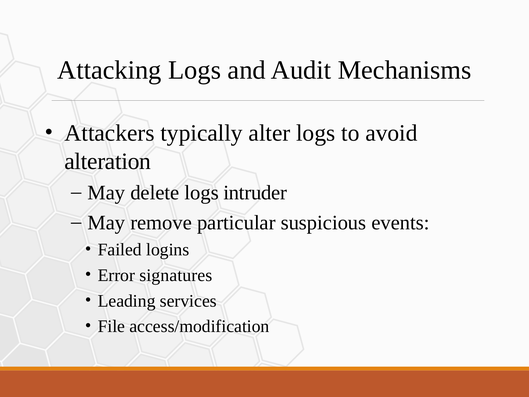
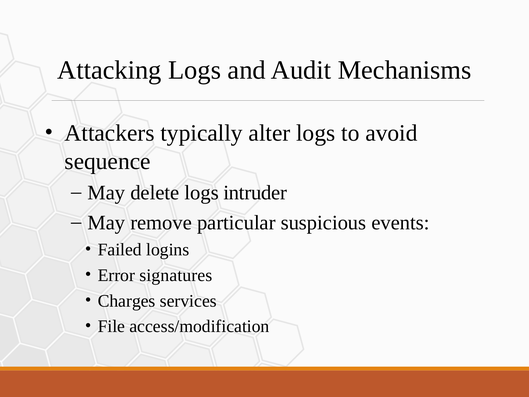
alteration: alteration -> sequence
Leading: Leading -> Charges
